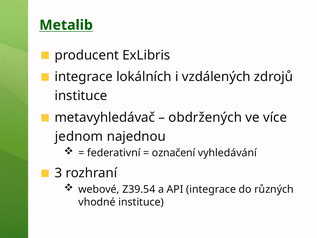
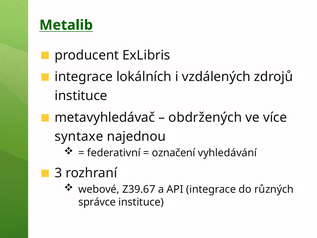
jednom: jednom -> syntaxe
Z39.54: Z39.54 -> Z39.67
vhodné: vhodné -> správce
